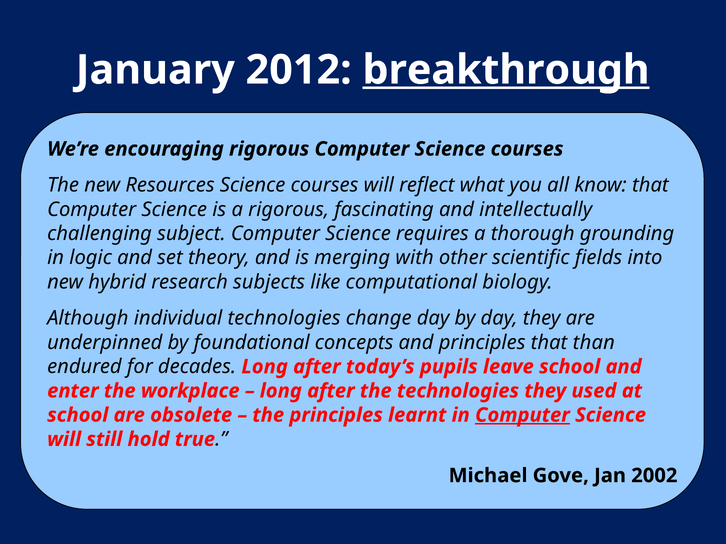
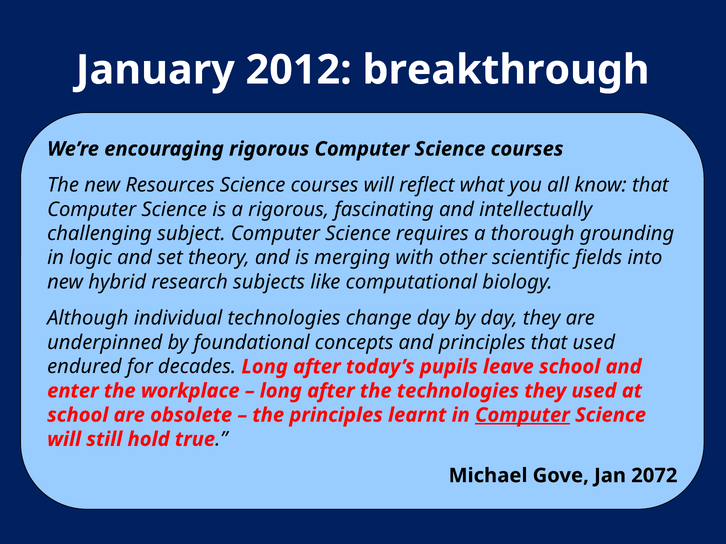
breakthrough underline: present -> none
that than: than -> used
2002: 2002 -> 2072
